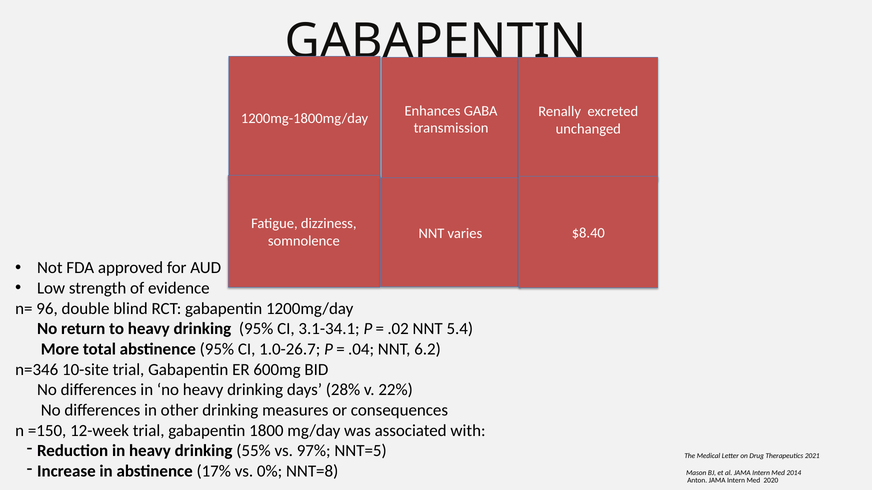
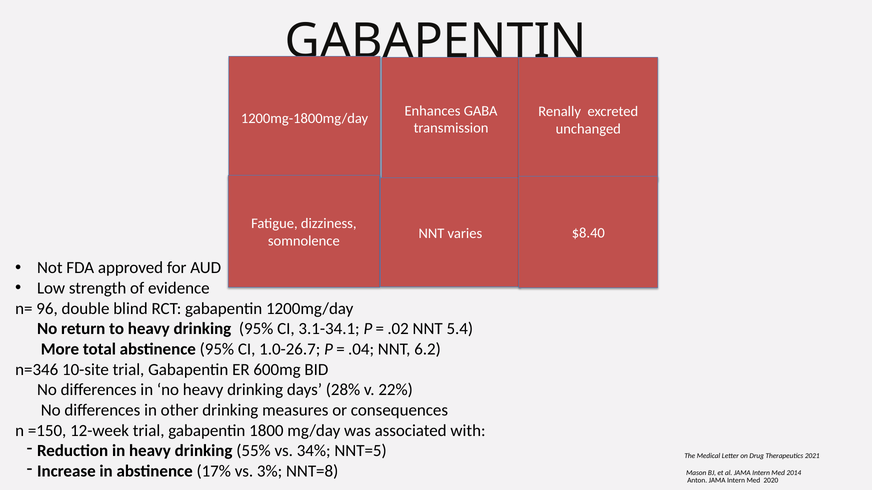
97%: 97% -> 34%
0%: 0% -> 3%
